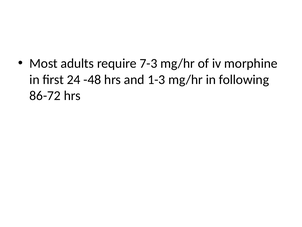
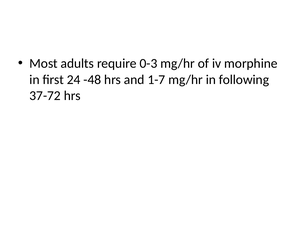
7-3: 7-3 -> 0-3
1-3: 1-3 -> 1-7
86-72: 86-72 -> 37-72
